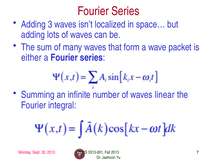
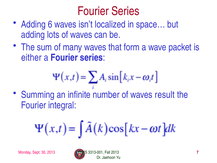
3: 3 -> 6
linear: linear -> result
